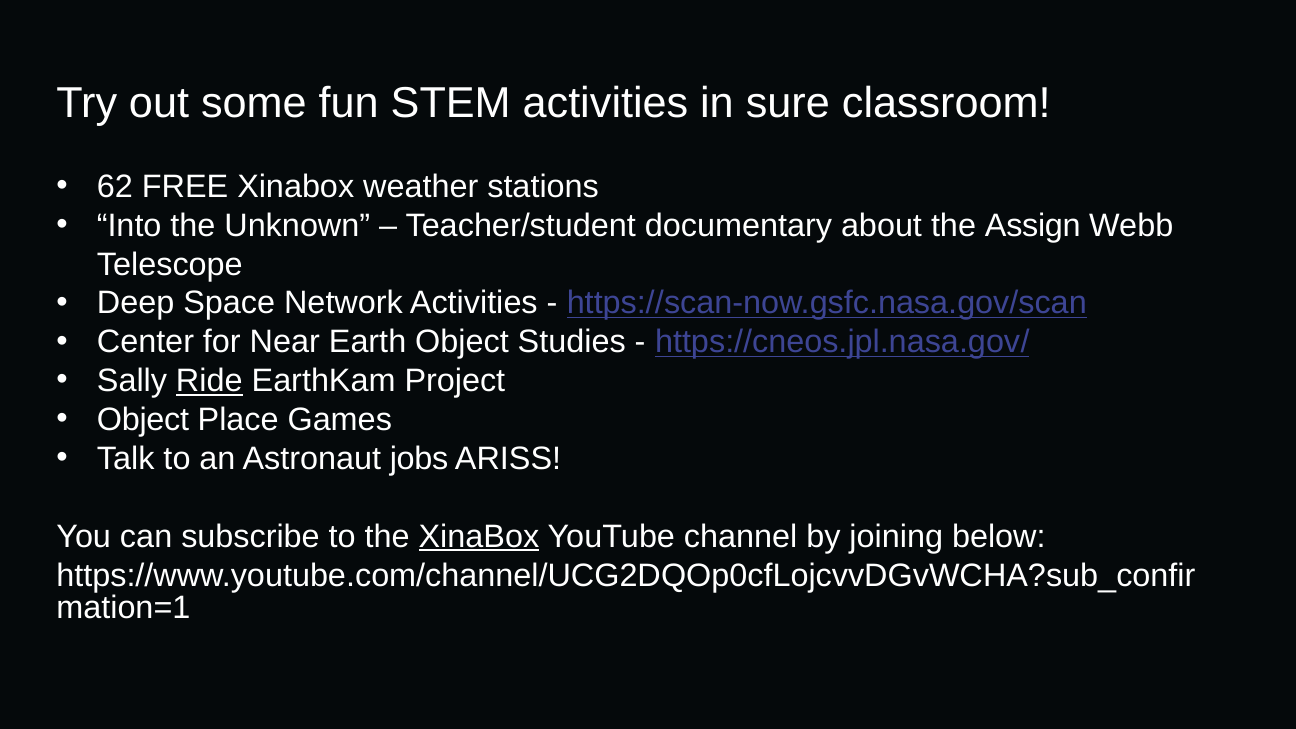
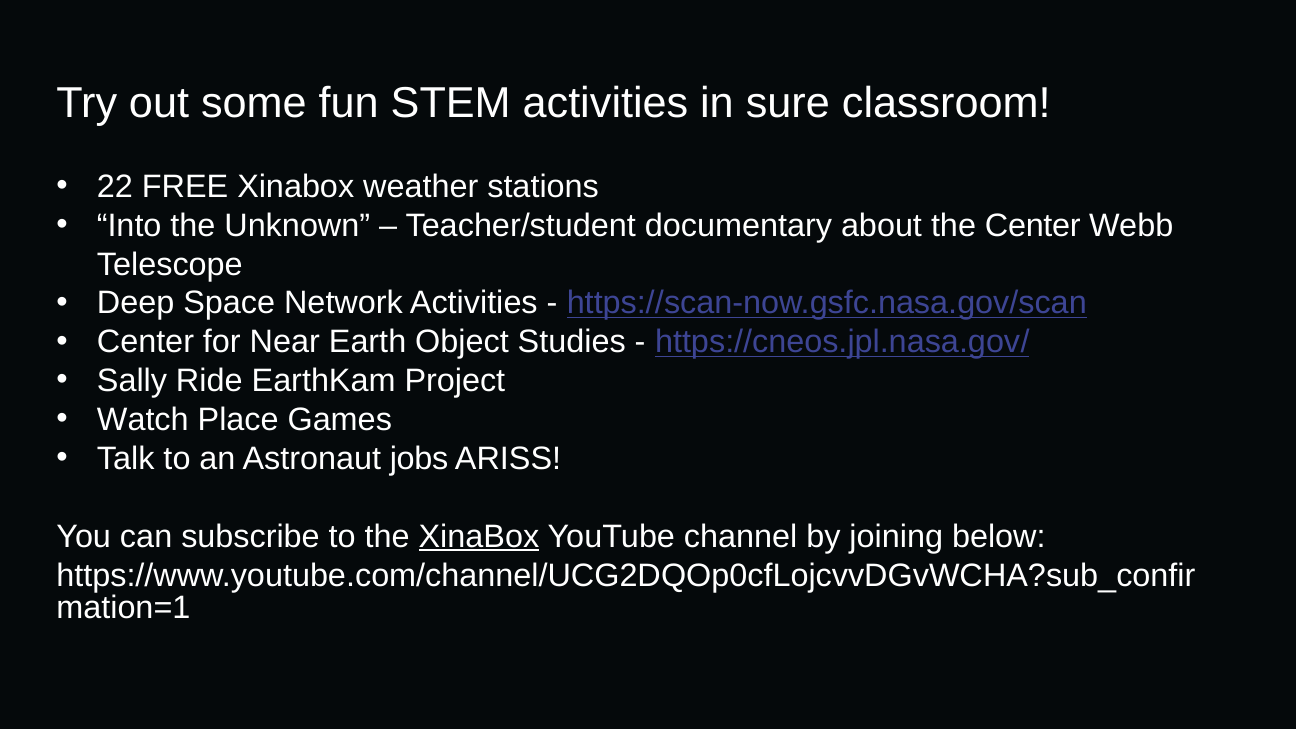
62: 62 -> 22
the Assign: Assign -> Center
Ride underline: present -> none
Object at (143, 420): Object -> Watch
